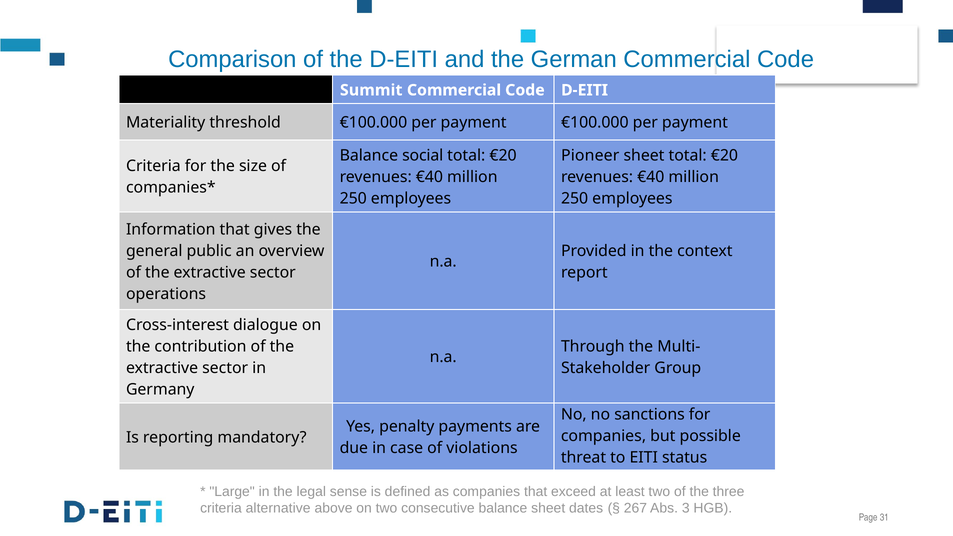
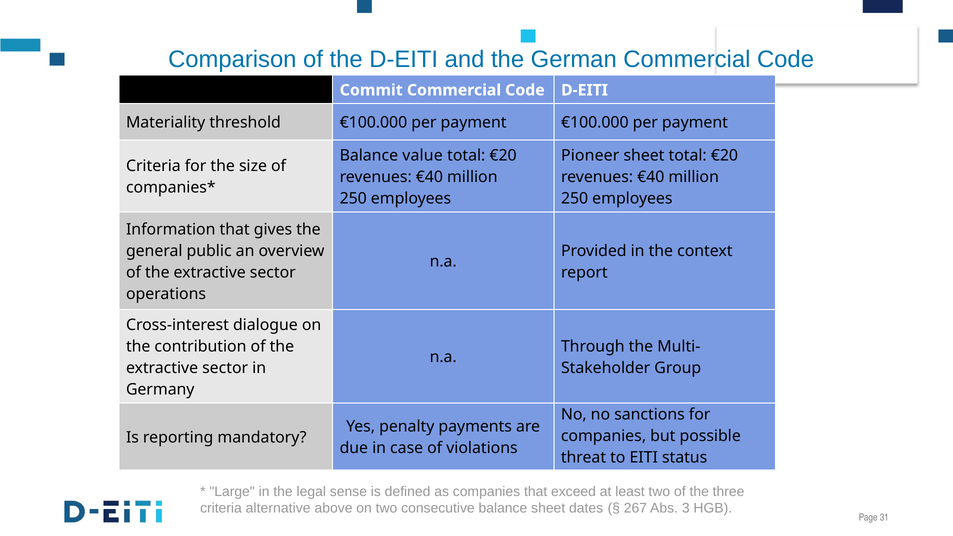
Summit: Summit -> Commit
social: social -> value
